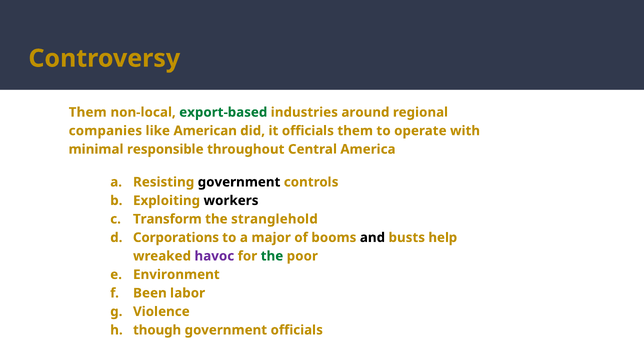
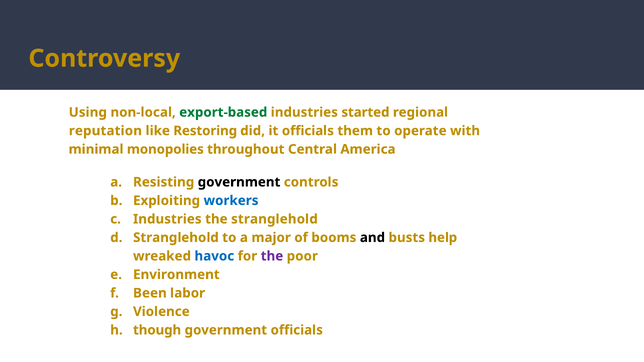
Them at (88, 112): Them -> Using
around: around -> started
companies: companies -> reputation
American: American -> Restoring
responsible: responsible -> monopolies
workers colour: black -> blue
Transform at (167, 219): Transform -> Industries
Corporations at (176, 238): Corporations -> Stranglehold
havoc colour: purple -> blue
the at (272, 256) colour: green -> purple
